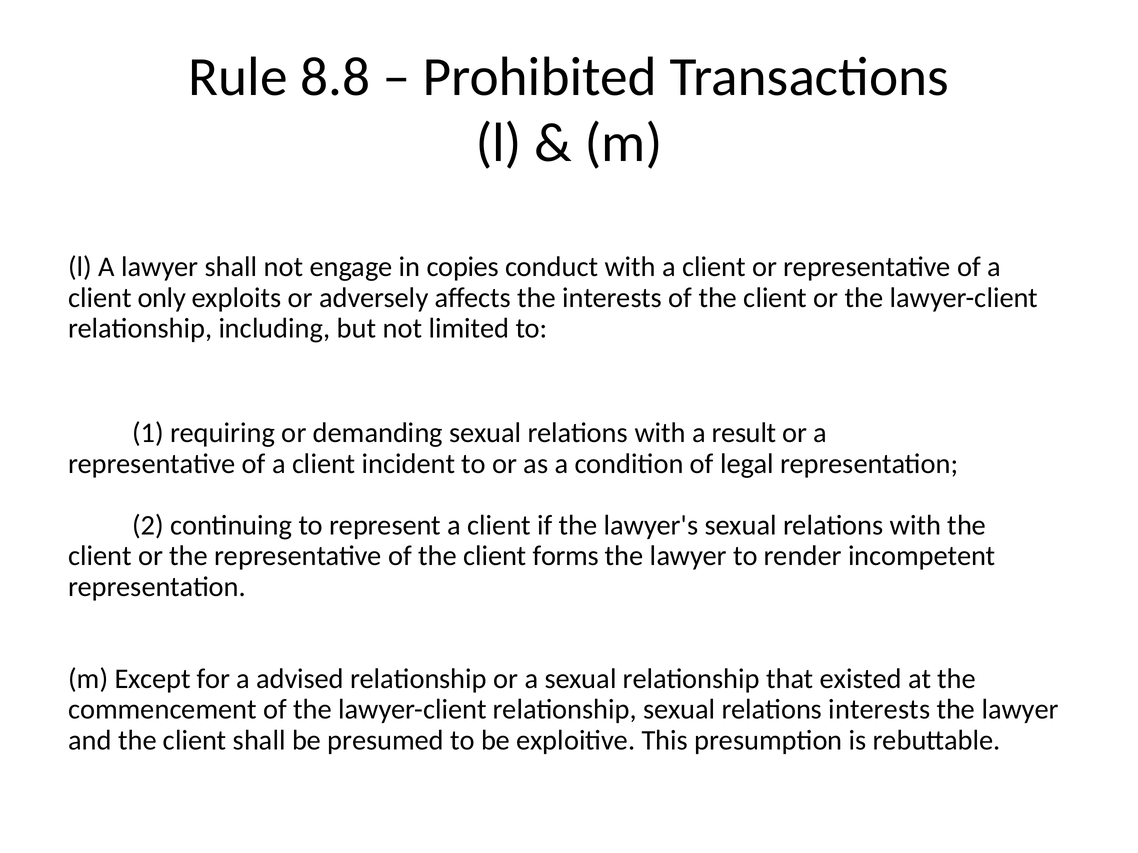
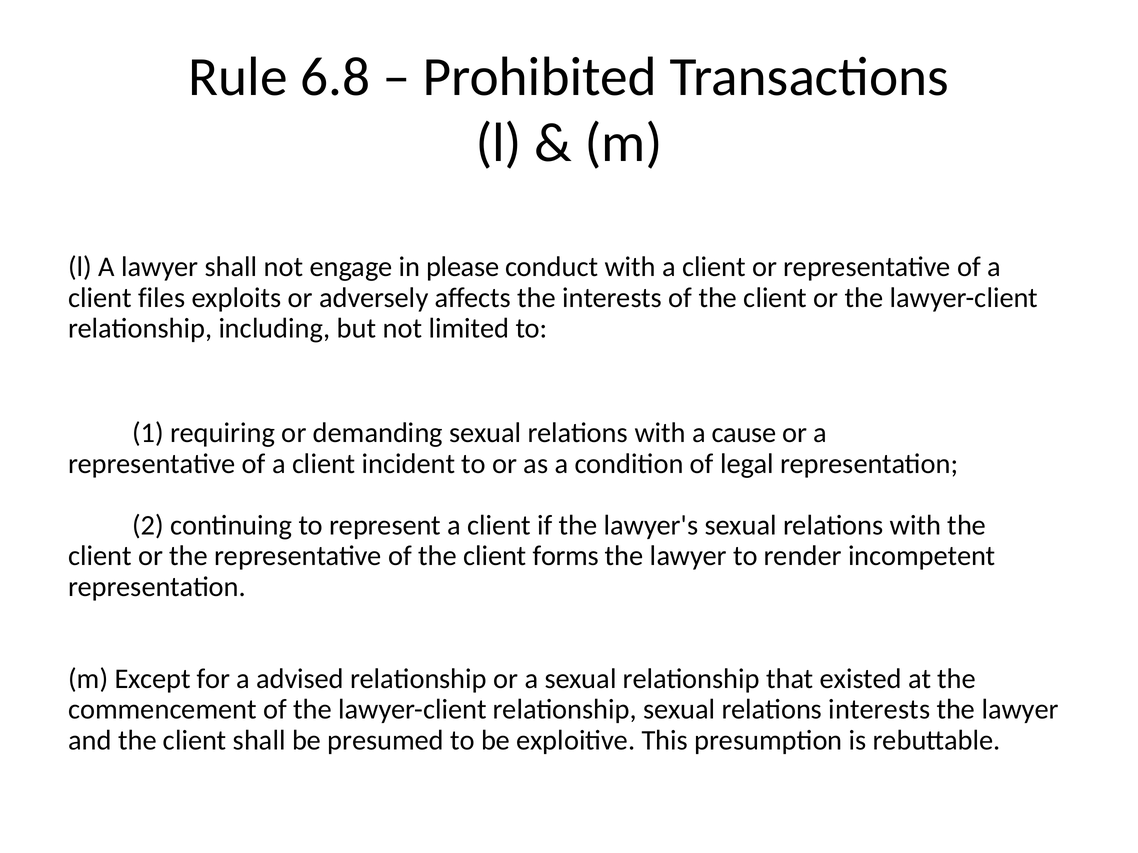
8.8: 8.8 -> 6.8
copies: copies -> please
only: only -> files
result: result -> cause
